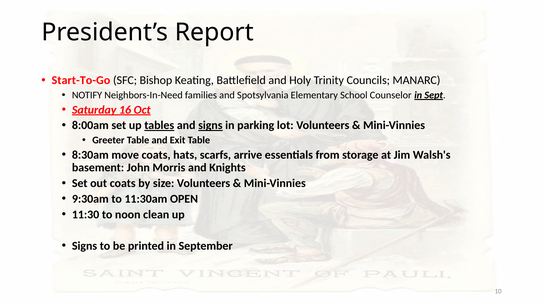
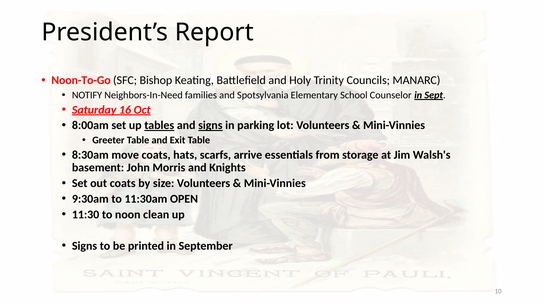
Start-To-Go: Start-To-Go -> Noon-To-Go
